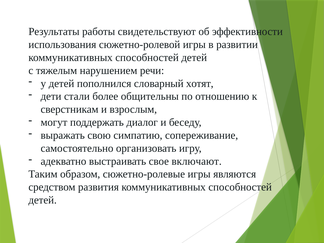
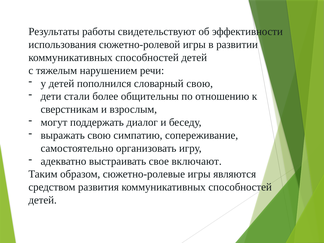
словарный хотят: хотят -> свою
